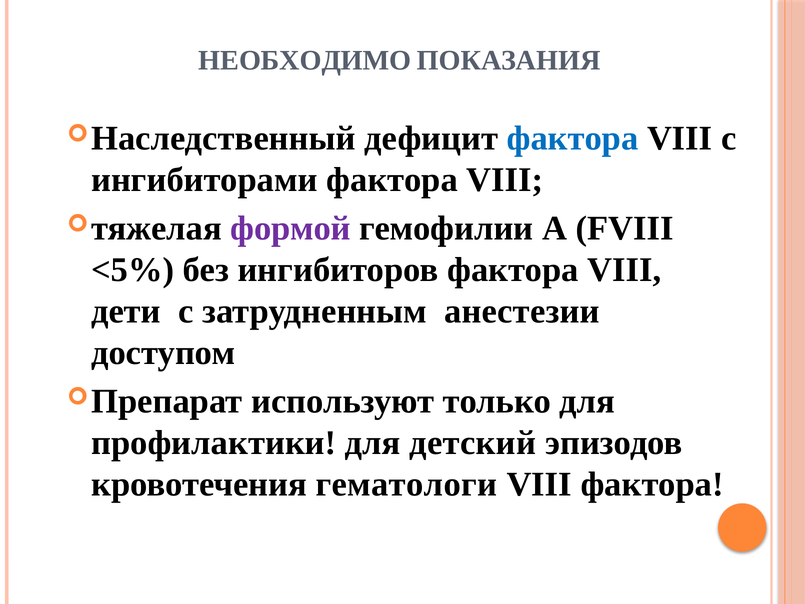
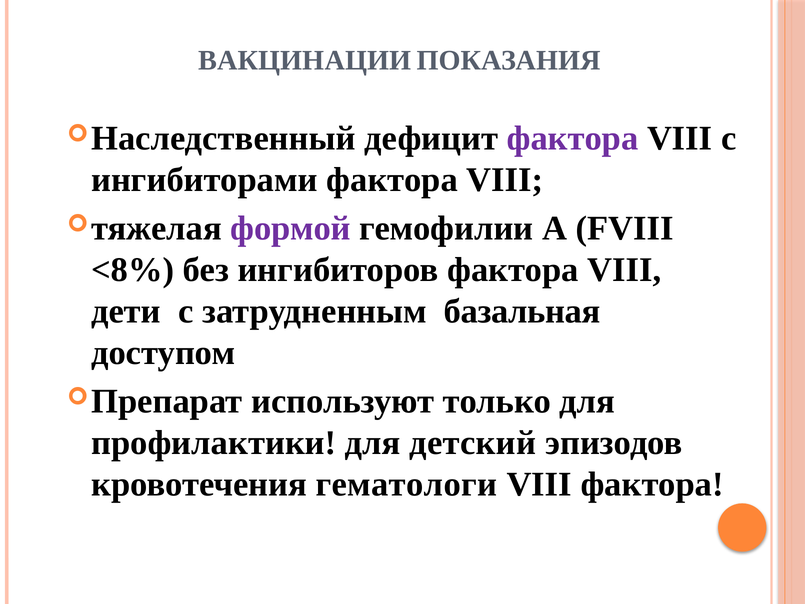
НЕОБХОДИМО: НЕОБХОДИМО -> ВАКЦИНАЦИИ
фактора at (573, 138) colour: blue -> purple
<5%: <5% -> <8%
анестезии: анестезии -> базальная
